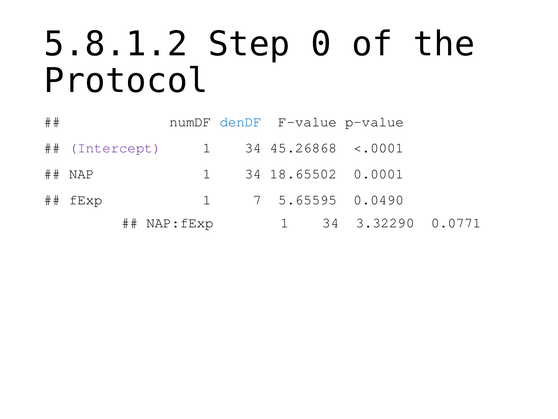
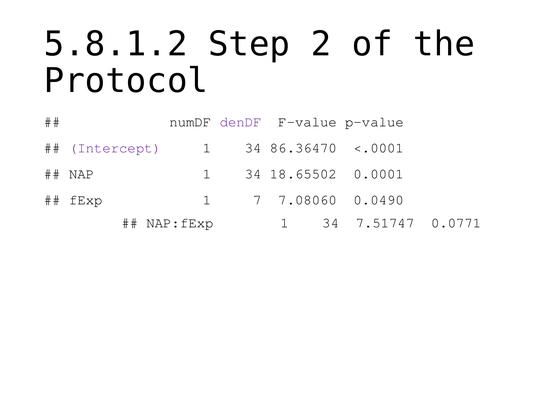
0: 0 -> 2
denDF colour: blue -> purple
45.26868: 45.26868 -> 86.36470
5.65595: 5.65595 -> 7.08060
3.32290: 3.32290 -> 7.51747
